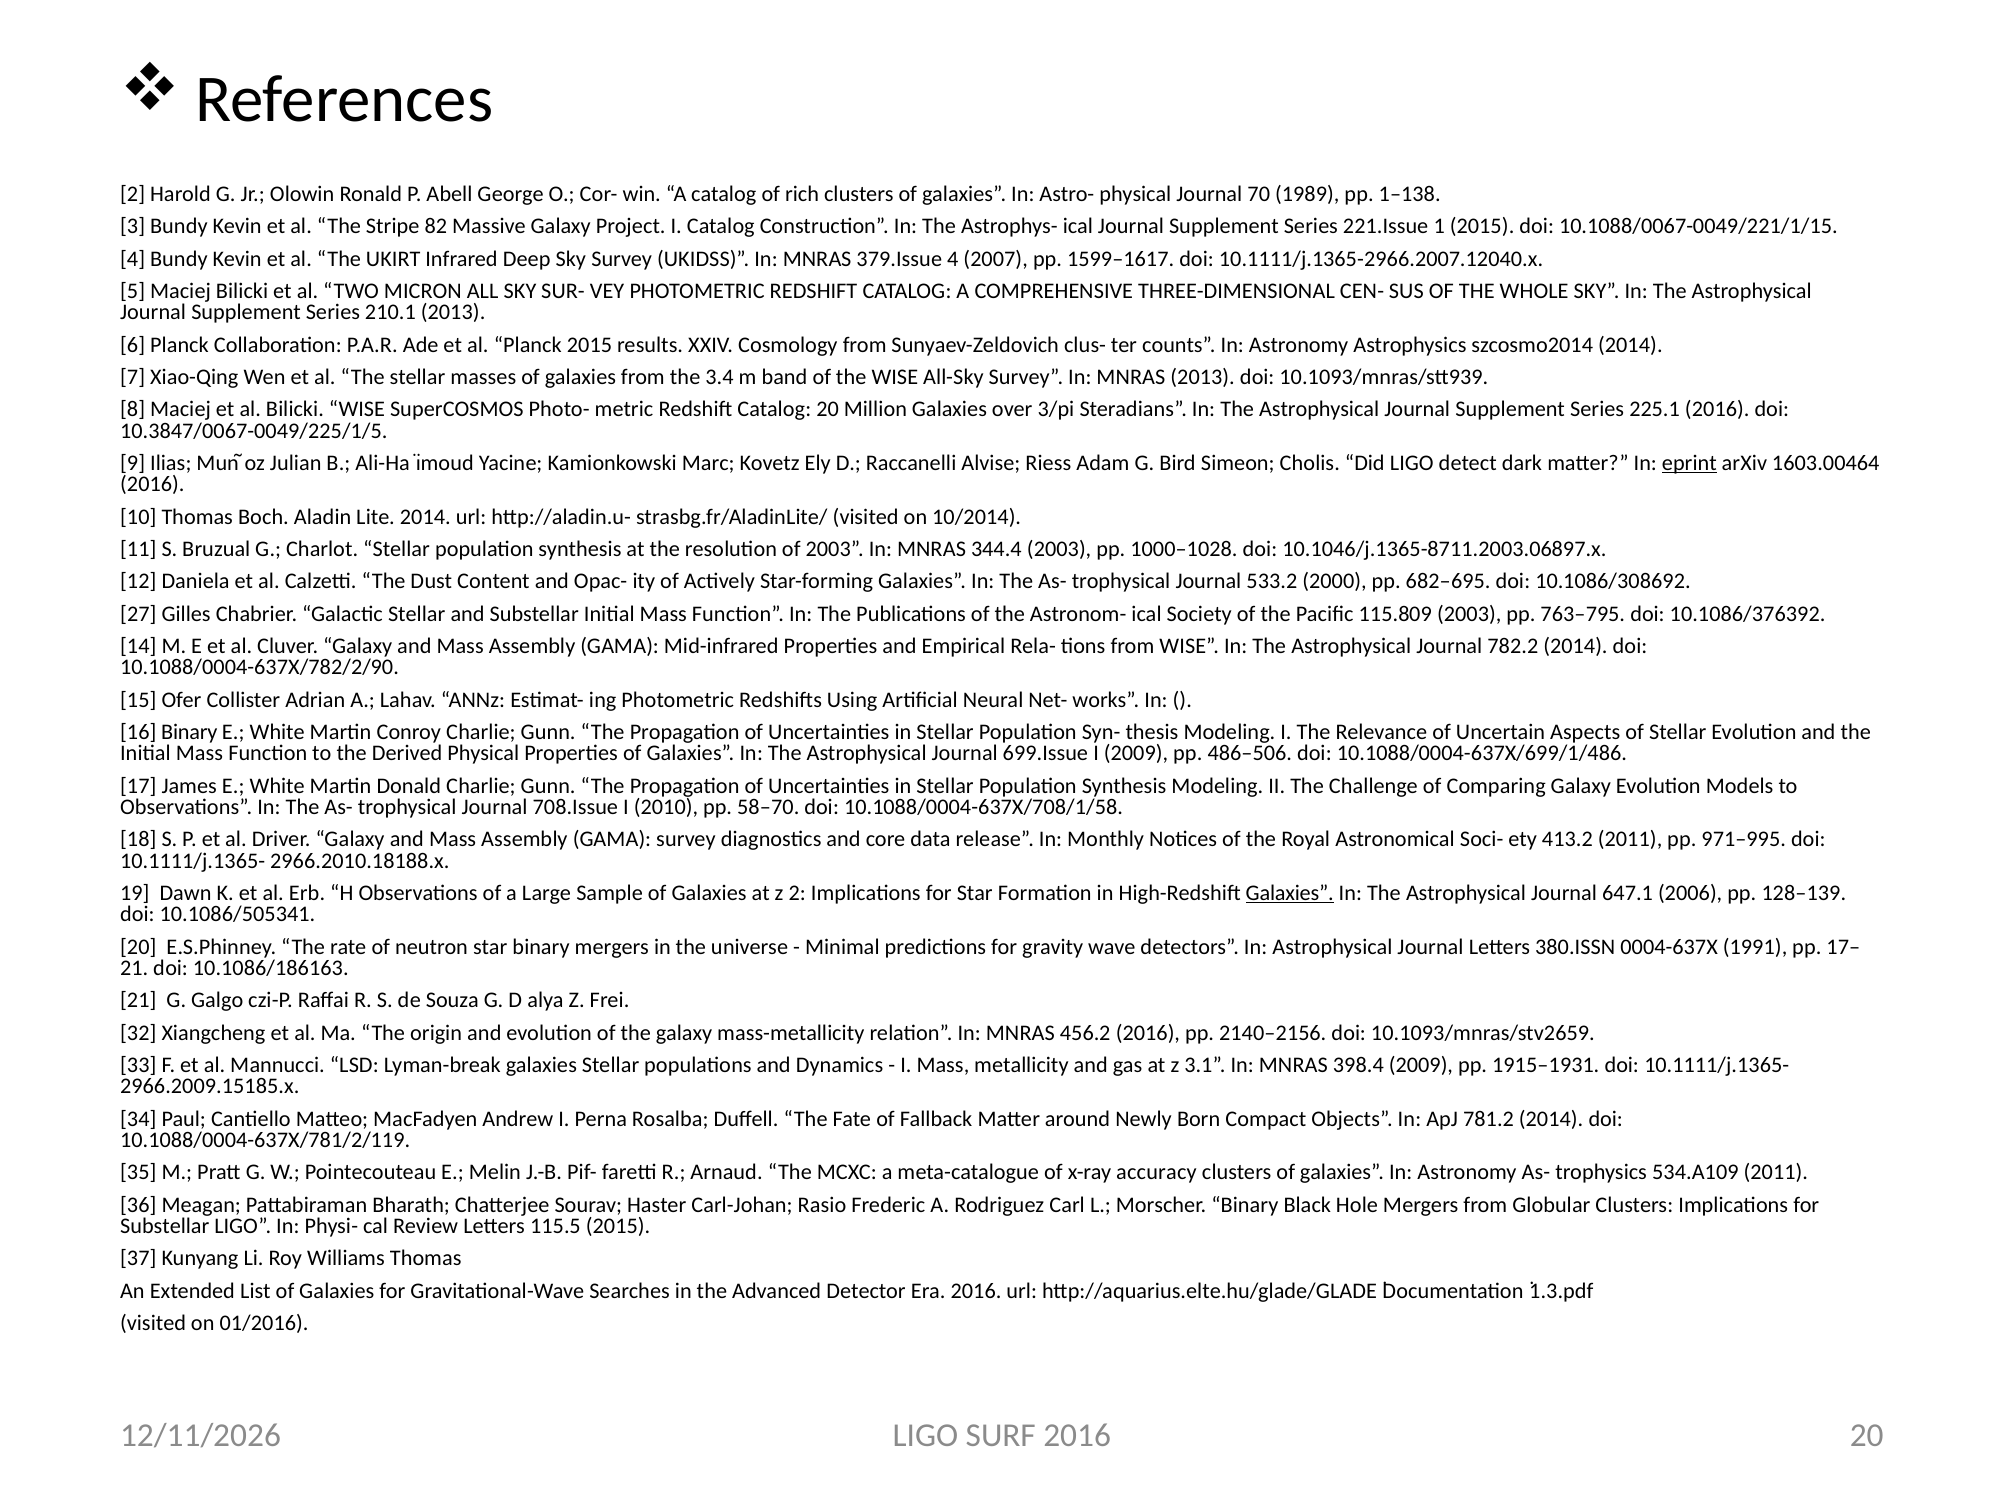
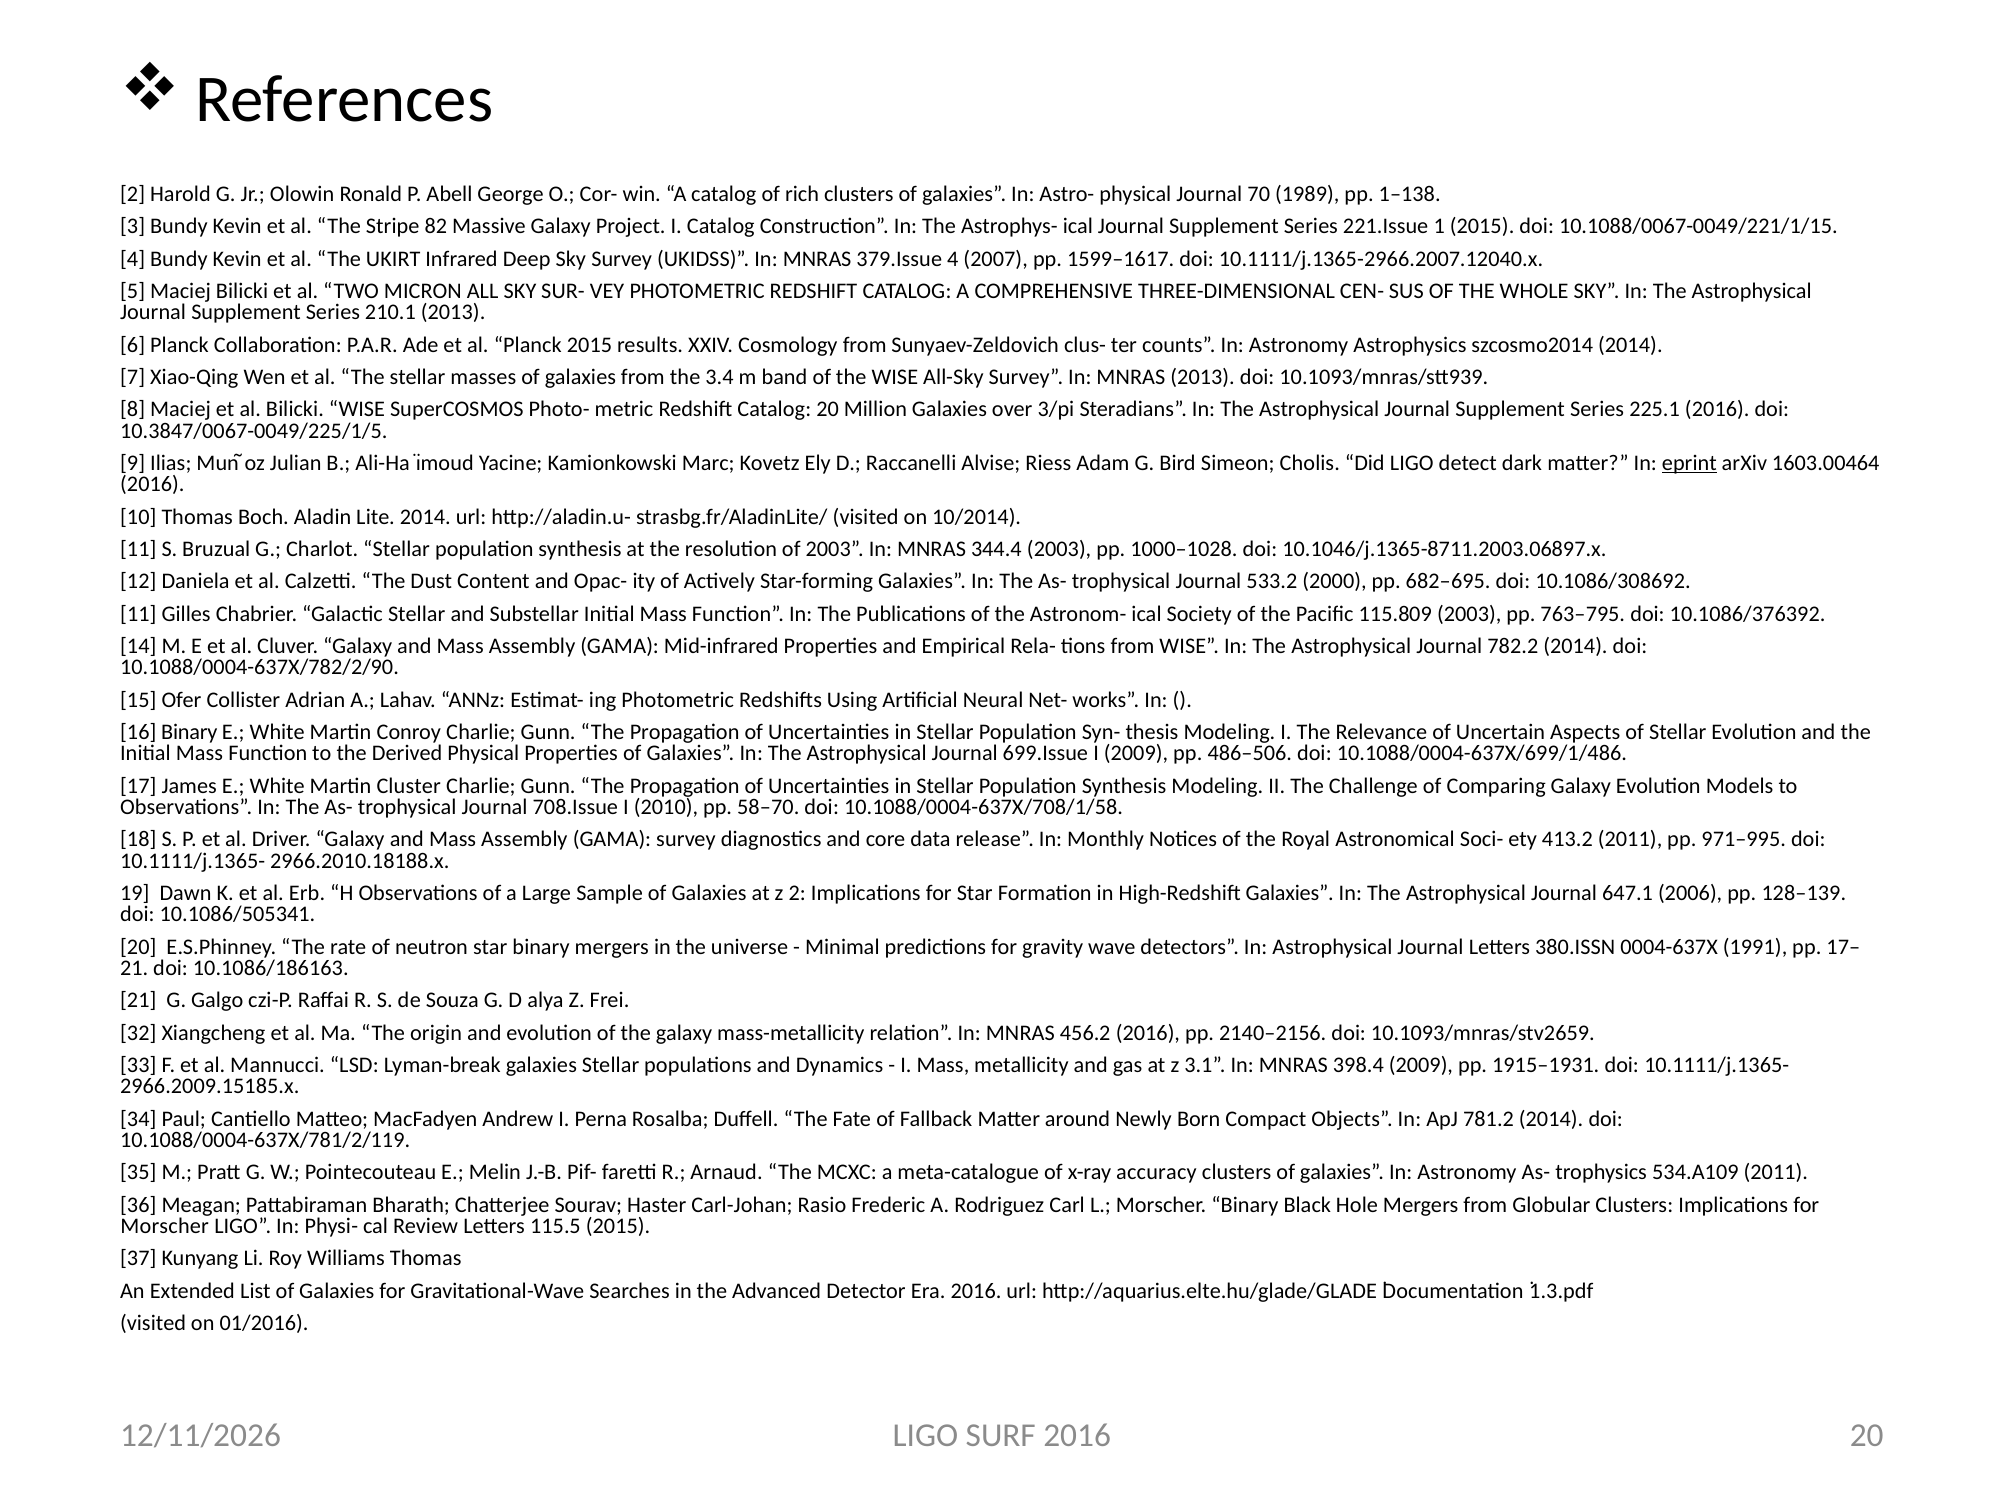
27 at (138, 614): 27 -> 11
Donald: Donald -> Cluster
Galaxies at (1290, 893) underline: present -> none
Substellar at (165, 1226): Substellar -> Morscher
